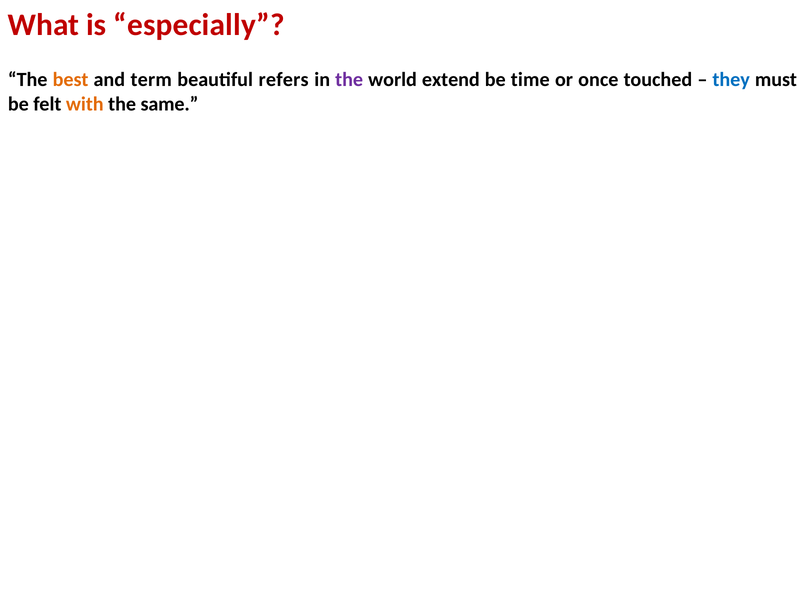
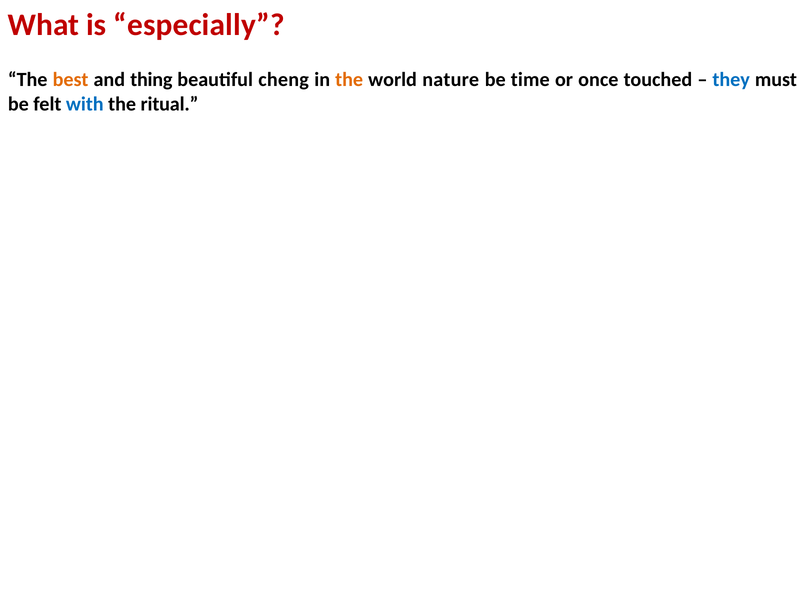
term: term -> thing
refers: refers -> cheng
the at (349, 80) colour: purple -> orange
extend: extend -> nature
with colour: orange -> blue
same: same -> ritual
